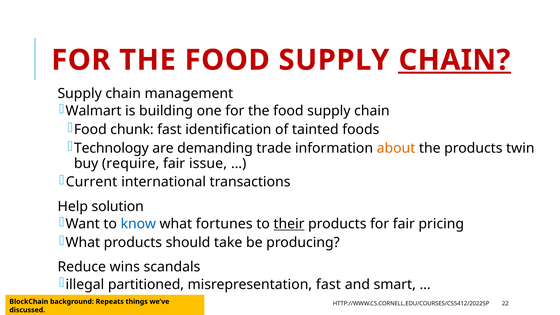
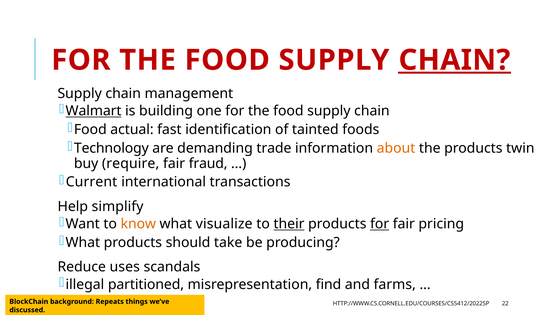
Walmart underline: none -> present
chunk: chunk -> actual
issue: issue -> fraud
solution: solution -> simplify
know colour: blue -> orange
fortunes: fortunes -> visualize
for at (380, 224) underline: none -> present
wins: wins -> uses
misrepresentation fast: fast -> find
smart: smart -> farms
